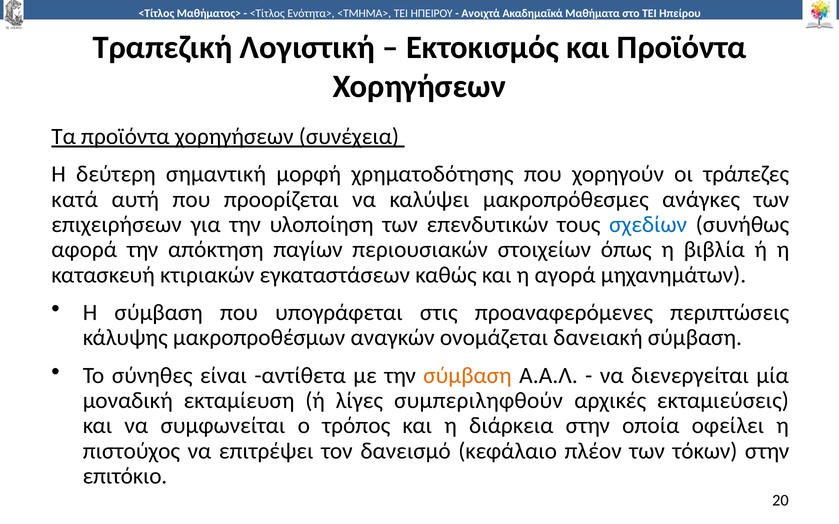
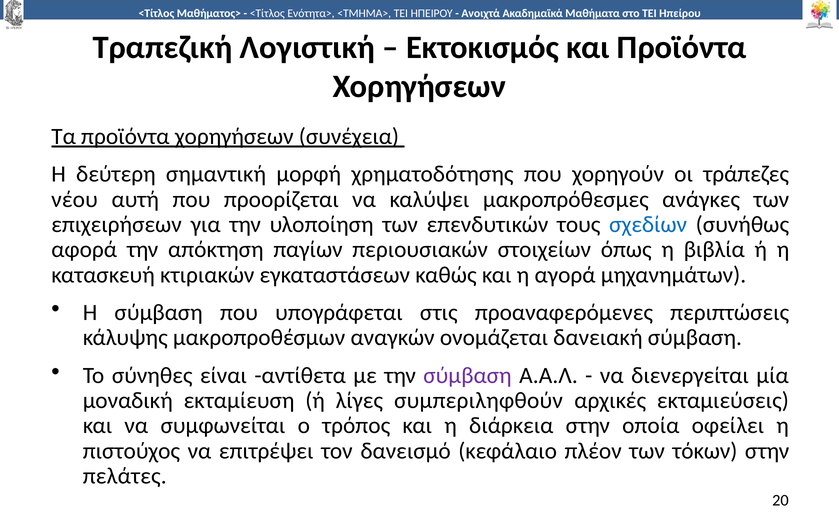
κατά: κατά -> νέου
σύμβαση at (467, 376) colour: orange -> purple
επιτόκιο: επιτόκιο -> πελάτες
